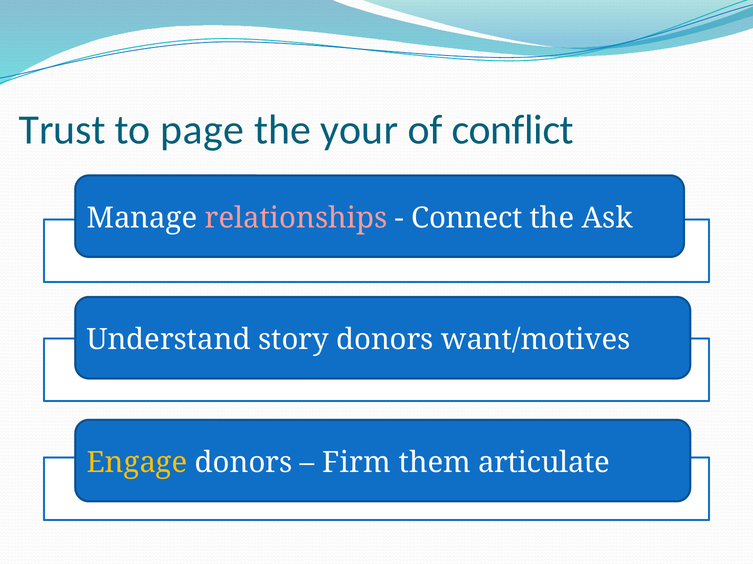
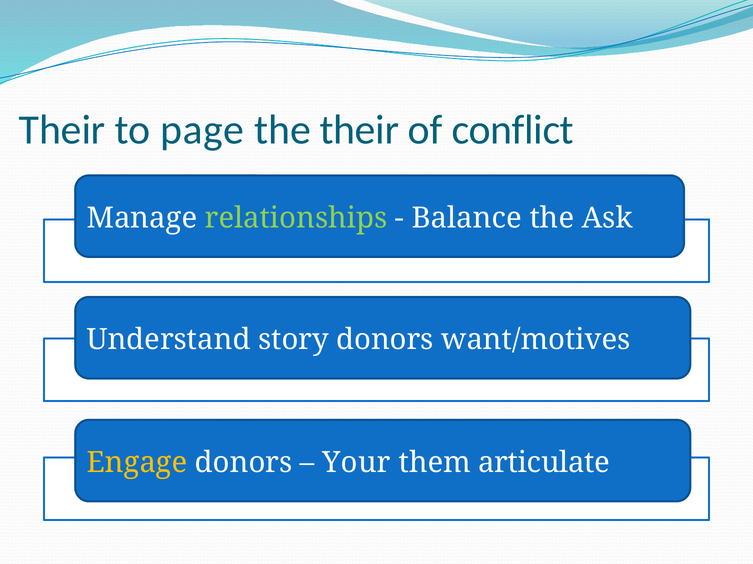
Trust at (62, 130): Trust -> Their
the your: your -> their
relationships colour: pink -> light green
Connect: Connect -> Balance
Firm: Firm -> Your
